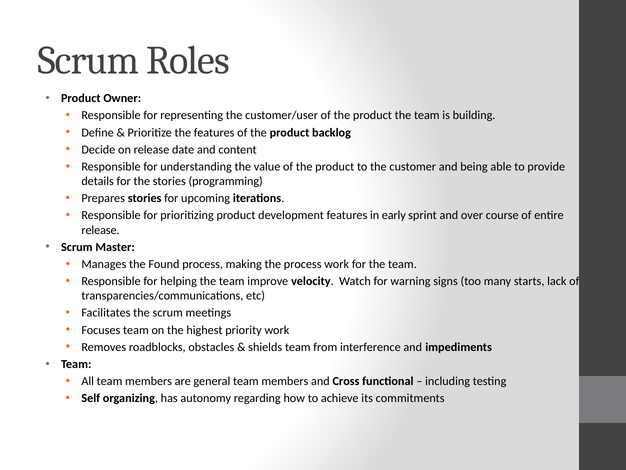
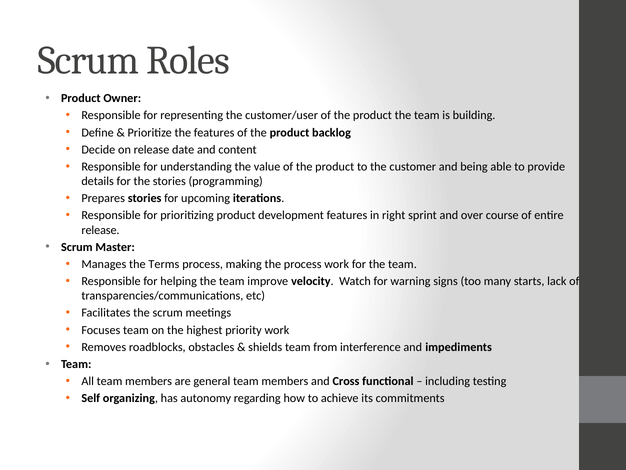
early: early -> right
Found: Found -> Terms
